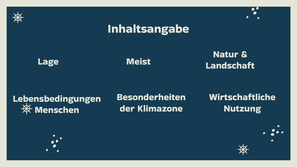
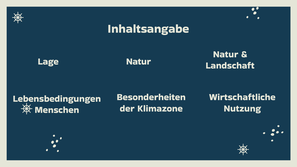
Lage Meist: Meist -> Natur
